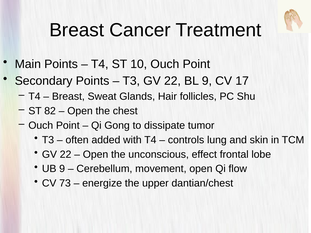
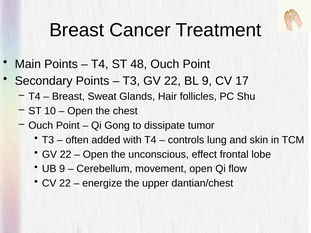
10: 10 -> 48
82: 82 -> 10
CV 73: 73 -> 22
